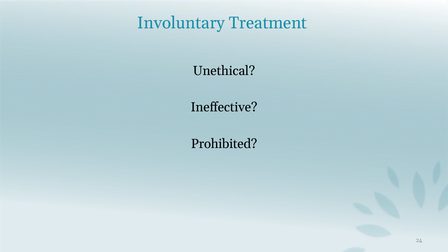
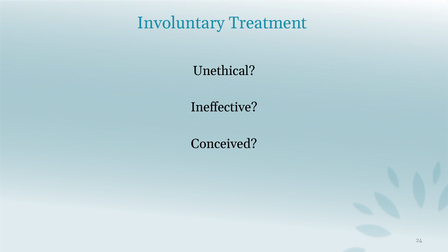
Prohibited: Prohibited -> Conceived
